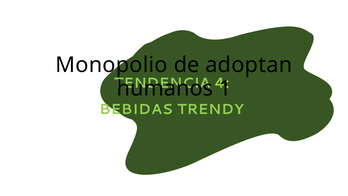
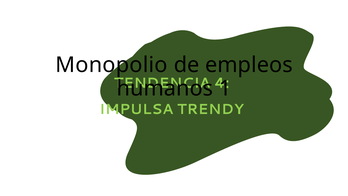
adoptan: adoptan -> empleos
BEBIDAS: BEBIDAS -> IMPULSA
